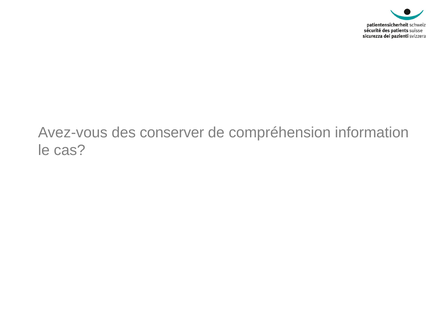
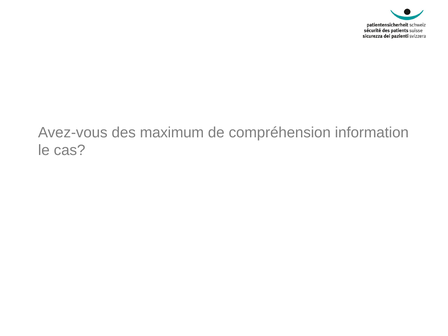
conserver: conserver -> maximum
